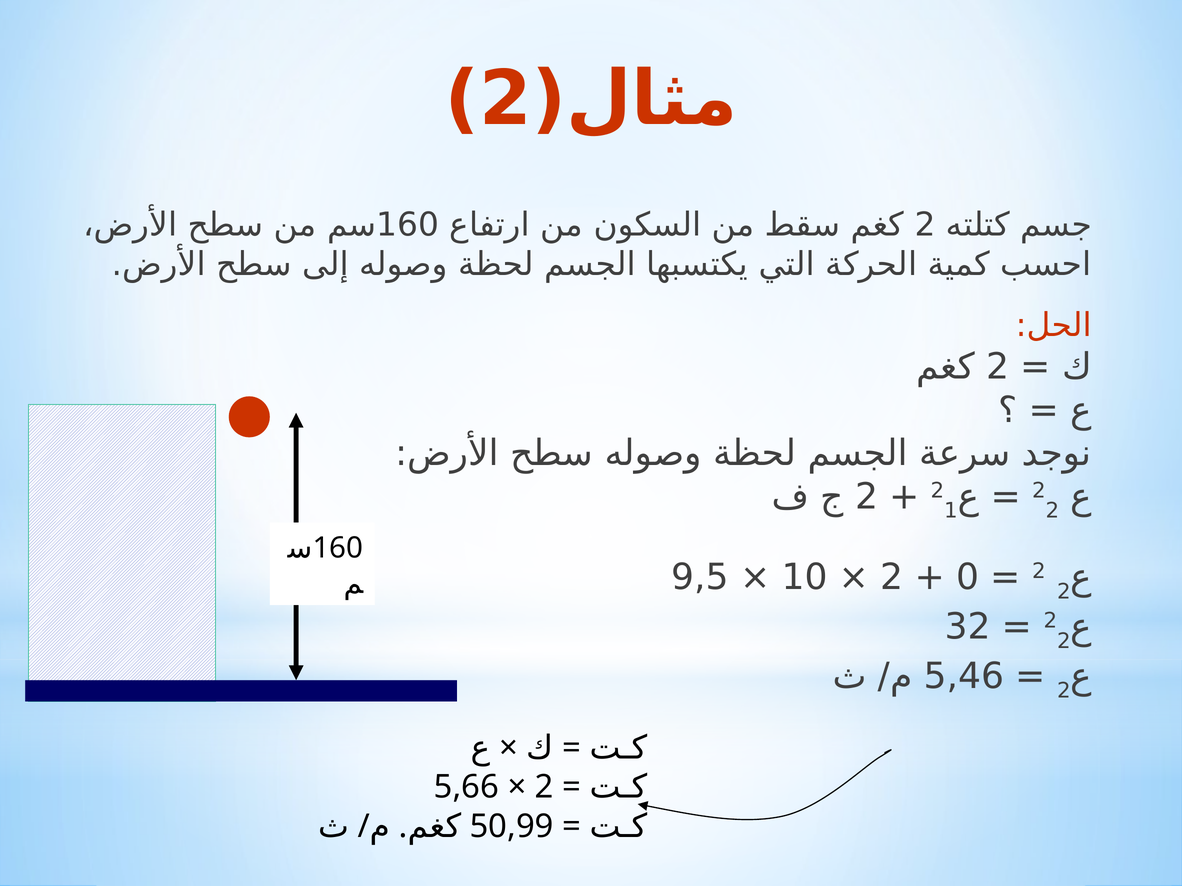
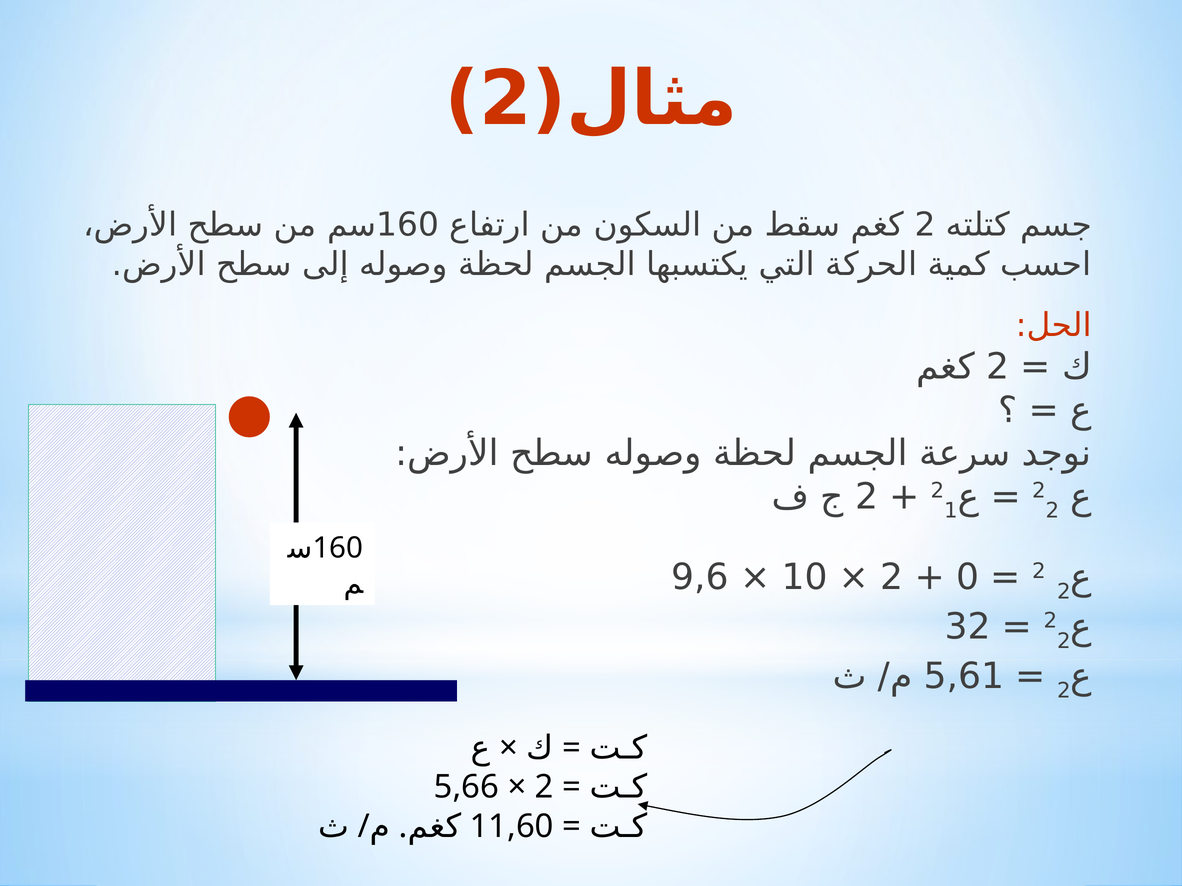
9,5: 9,5 -> 9,6
5,46: 5,46 -> 5,61
50,99: 50,99 -> 11,60
